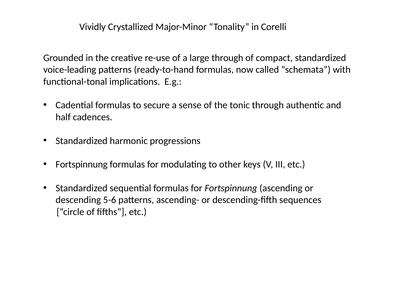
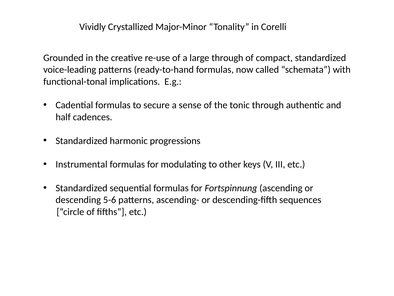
Fortspinnung at (82, 164): Fortspinnung -> Instrumental
